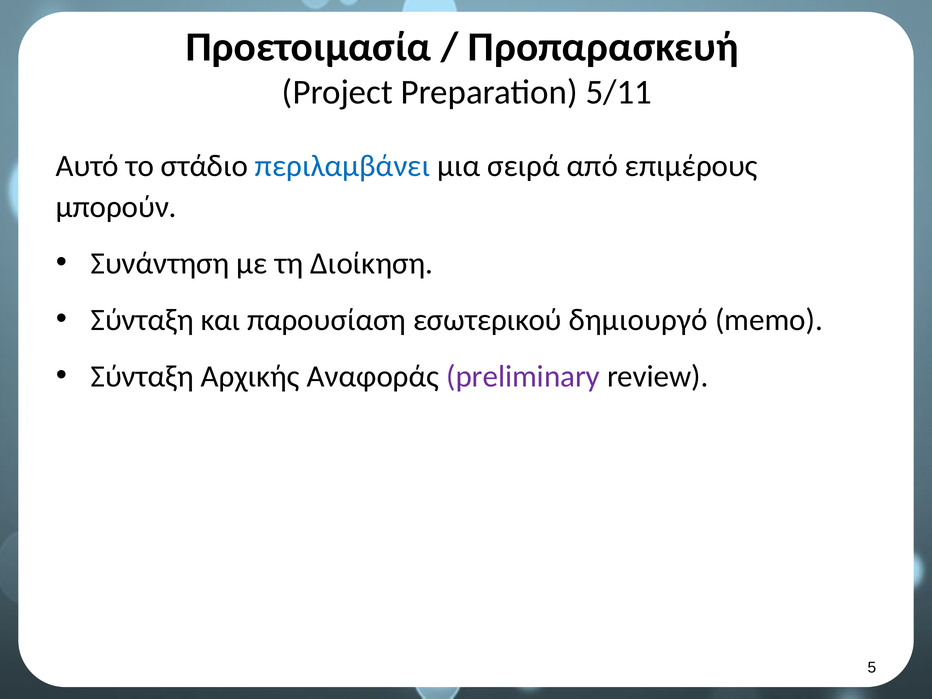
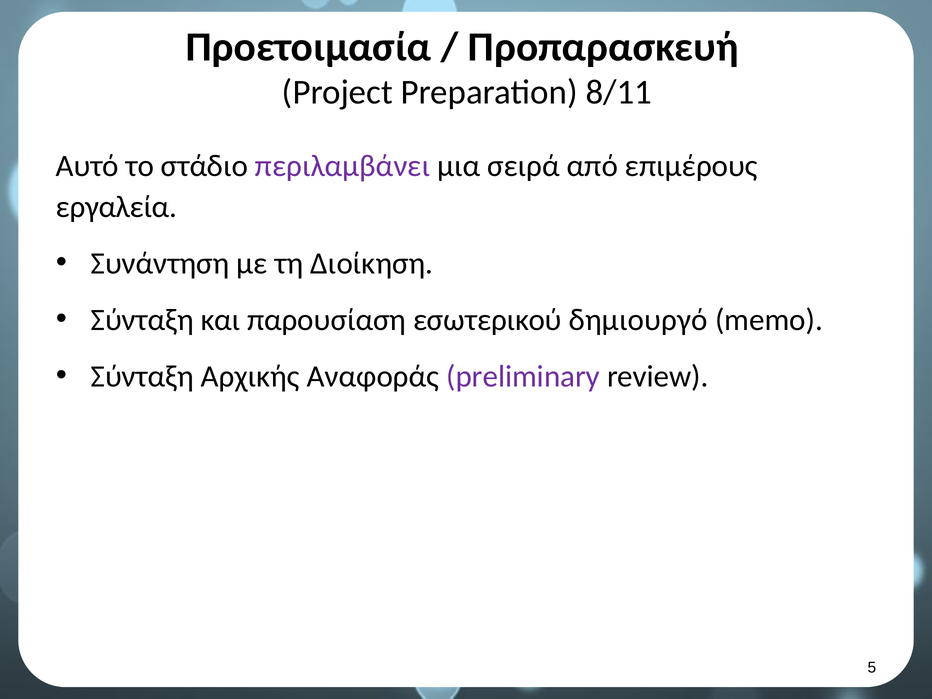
5/11: 5/11 -> 8/11
περιλαμβάνει colour: blue -> purple
μπορούν: μπορούν -> εργαλεία
